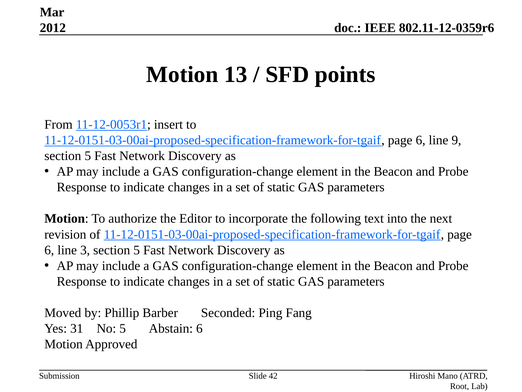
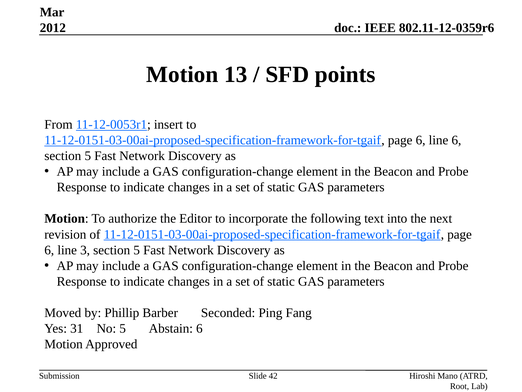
line 9: 9 -> 6
